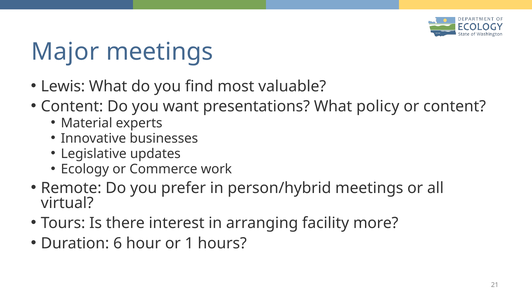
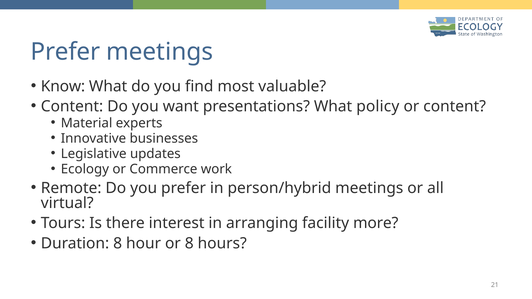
Major at (65, 52): Major -> Prefer
Lewis: Lewis -> Know
Duration 6: 6 -> 8
or 1: 1 -> 8
